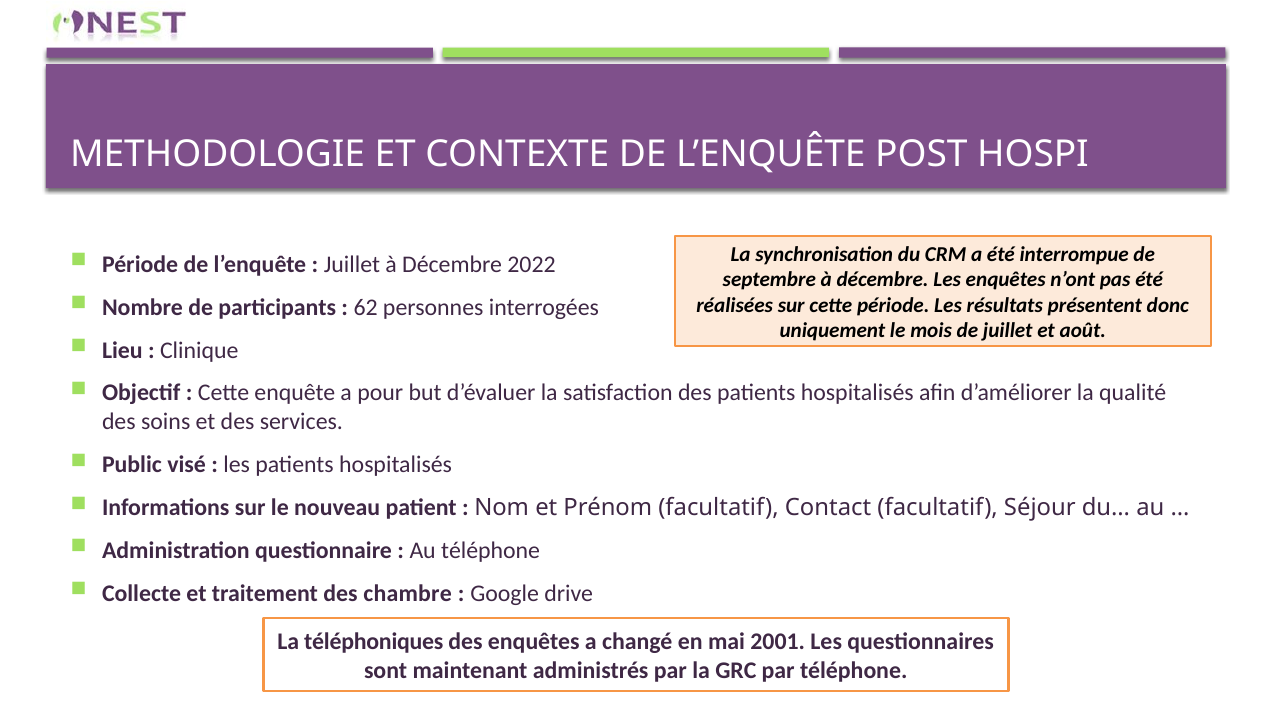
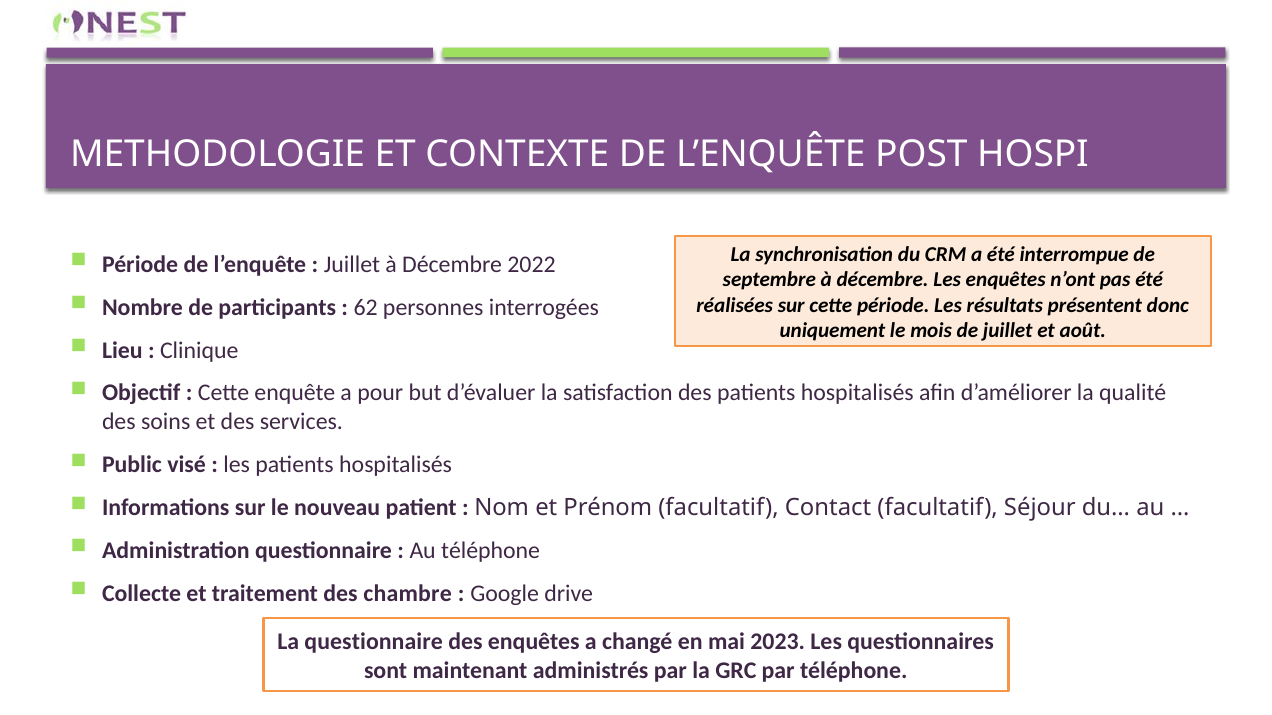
La téléphoniques: téléphoniques -> questionnaire
2001: 2001 -> 2023
